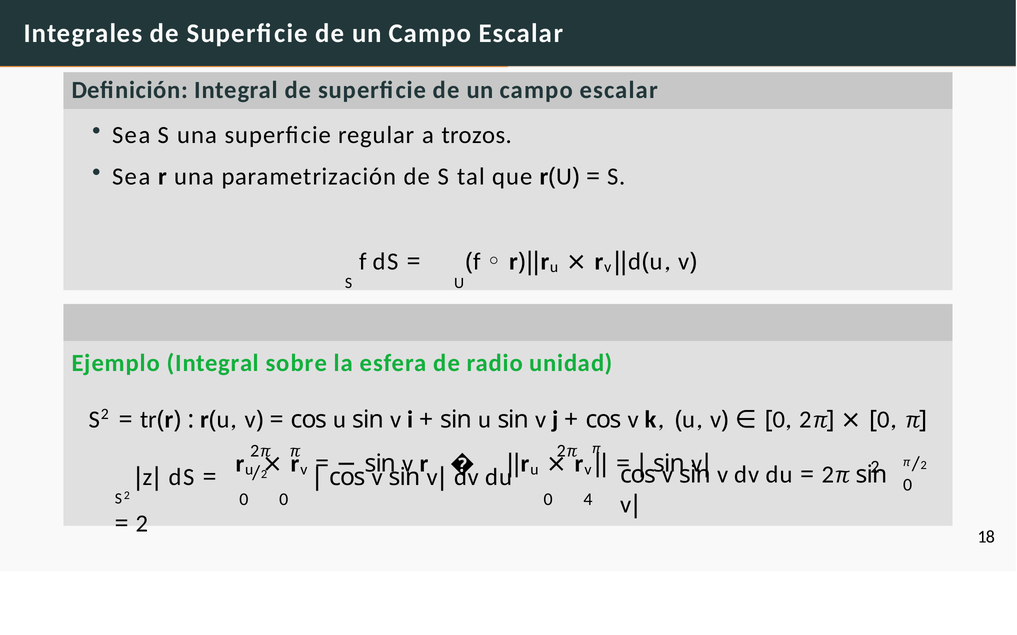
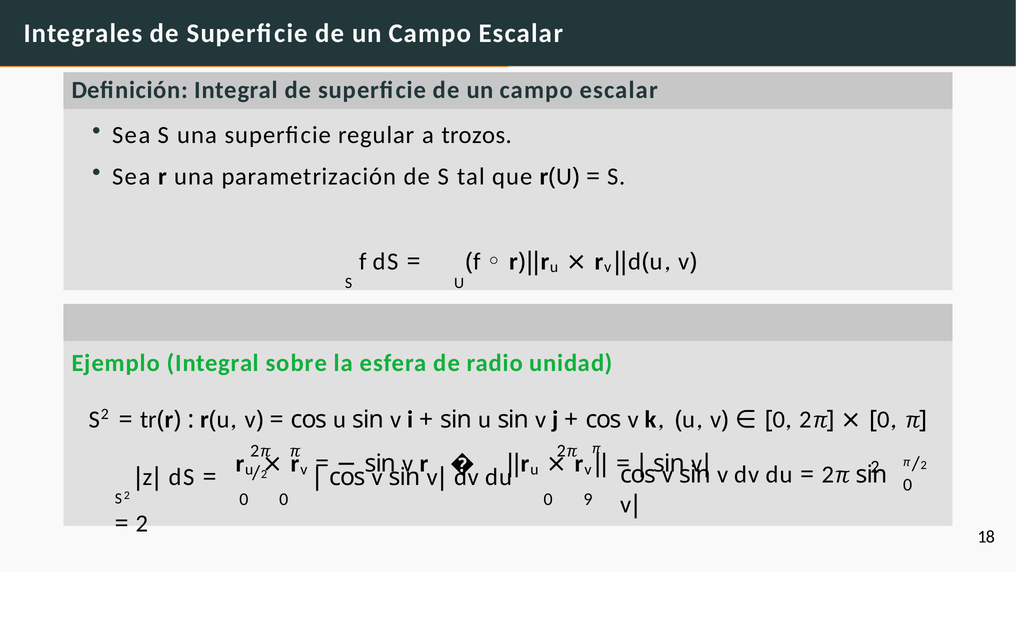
4: 4 -> 9
